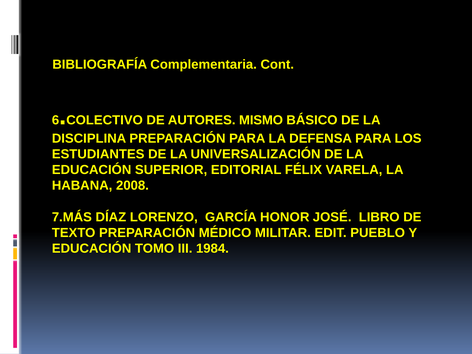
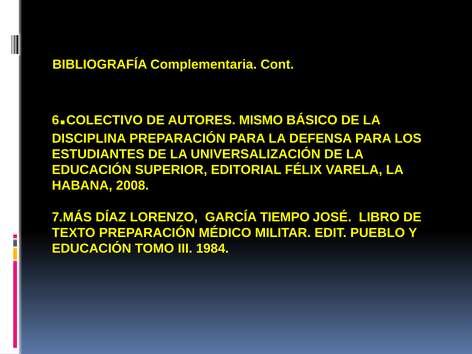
HONOR: HONOR -> TIEMPO
